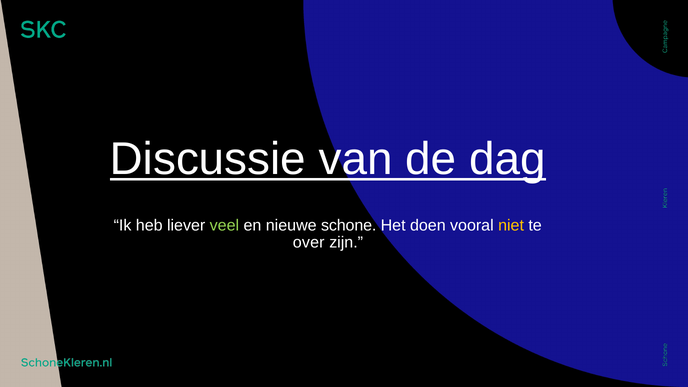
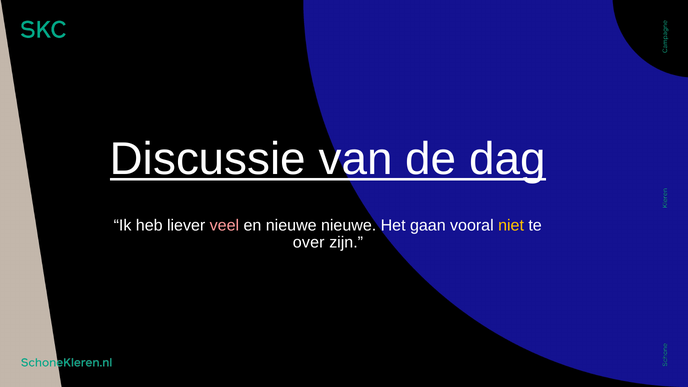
veel colour: light green -> pink
nieuwe schone: schone -> nieuwe
doen: doen -> gaan
